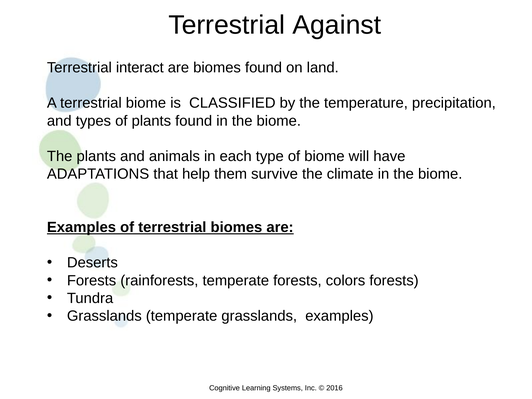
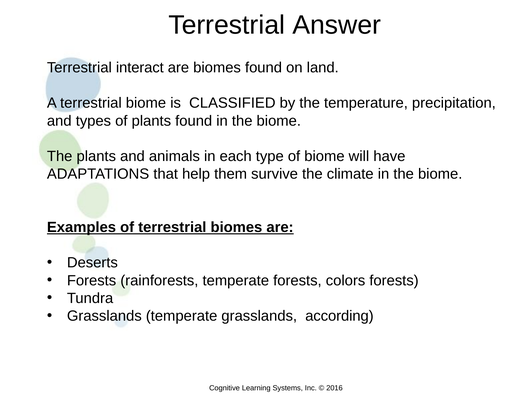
Against: Against -> Answer
grasslands examples: examples -> according
